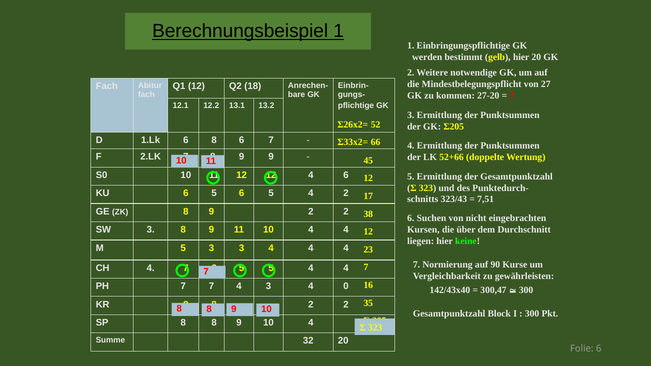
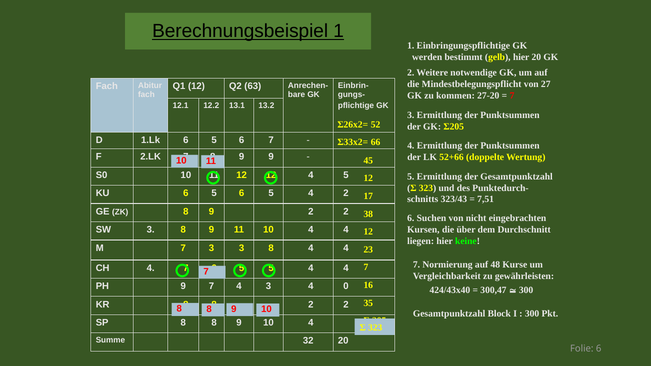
18: 18 -> 63
1.Lk 6 8: 8 -> 5
4 6: 6 -> 5
M 5: 5 -> 7
3 3 4: 4 -> 8
90: 90 -> 48
PH 7: 7 -> 9
142/43x40: 142/43x40 -> 424/43x40
